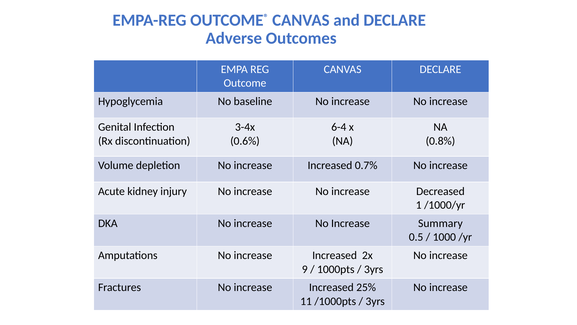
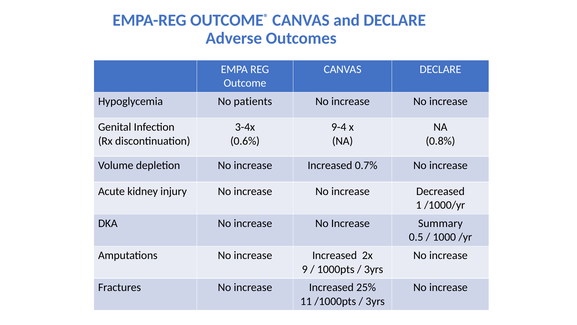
baseline: baseline -> patients
6-4: 6-4 -> 9-4
